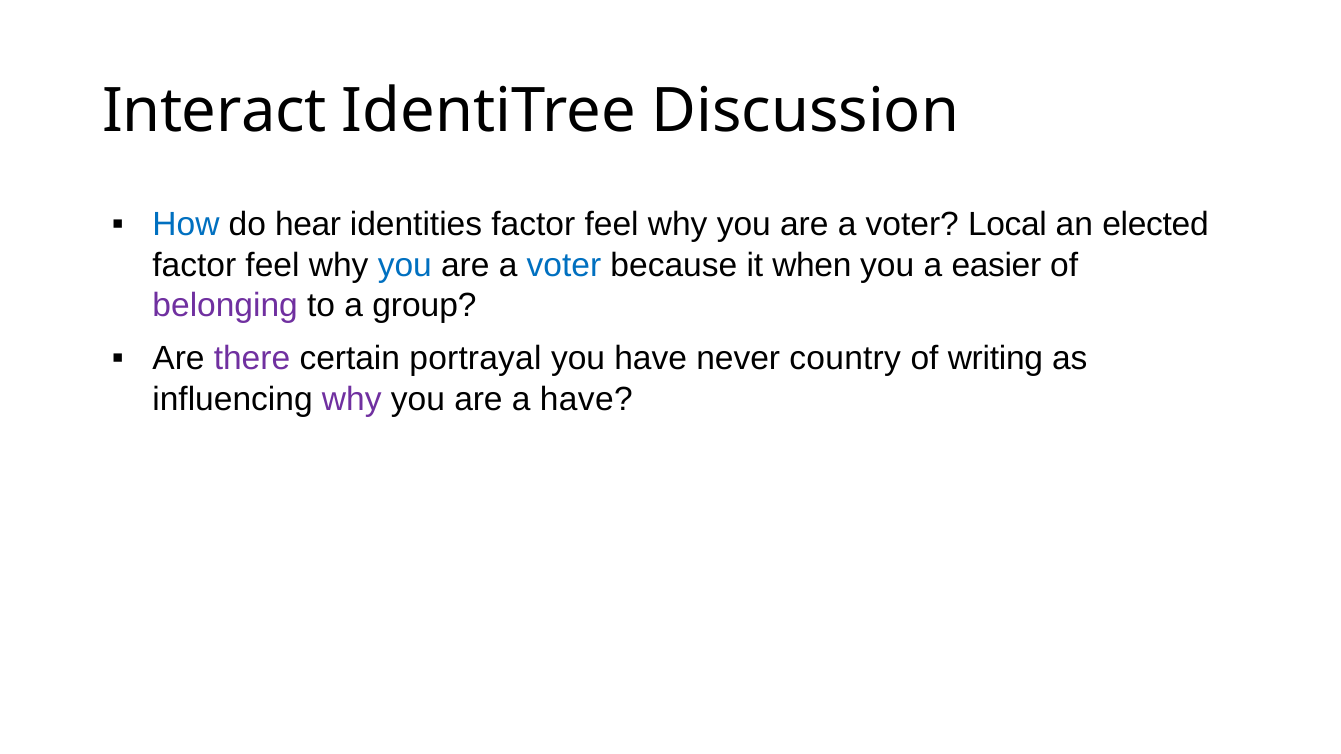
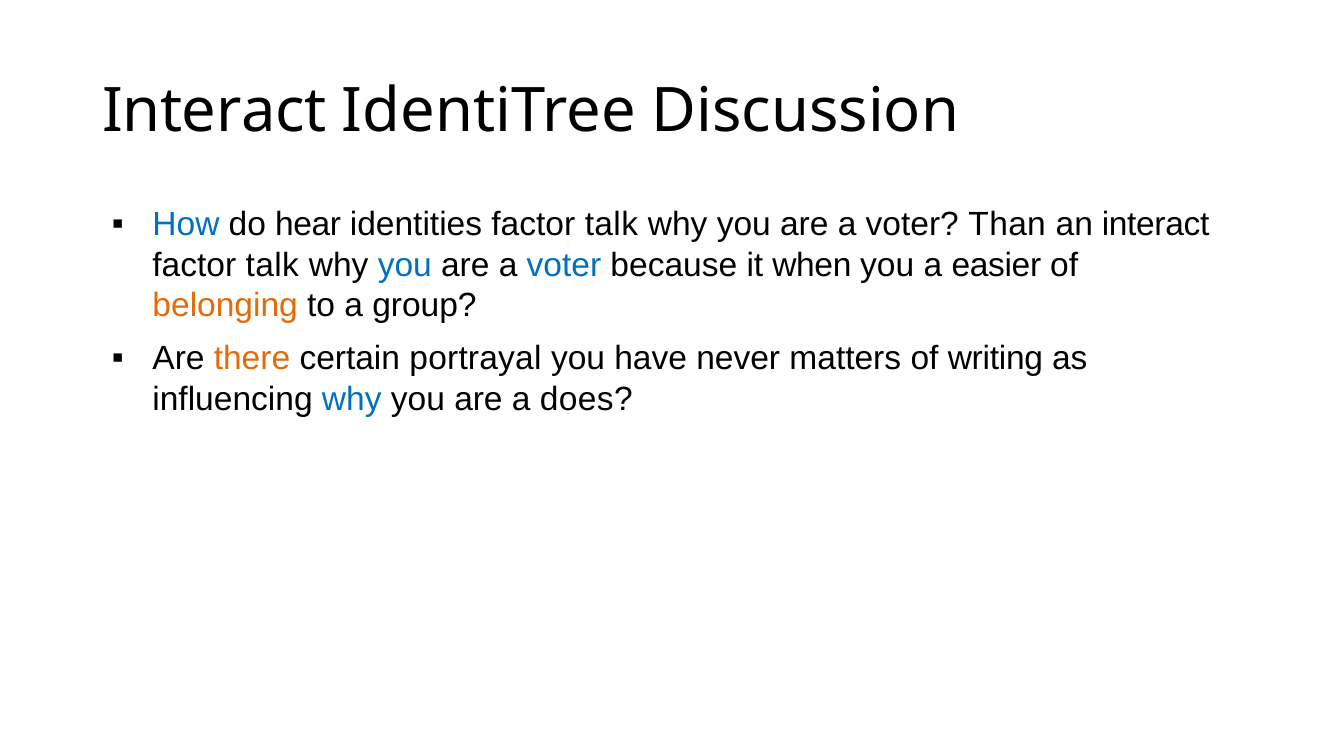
identities factor feel: feel -> talk
Local: Local -> Than
an elected: elected -> interact
feel at (272, 265): feel -> talk
belonging colour: purple -> orange
there colour: purple -> orange
country: country -> matters
why at (352, 399) colour: purple -> blue
a have: have -> does
